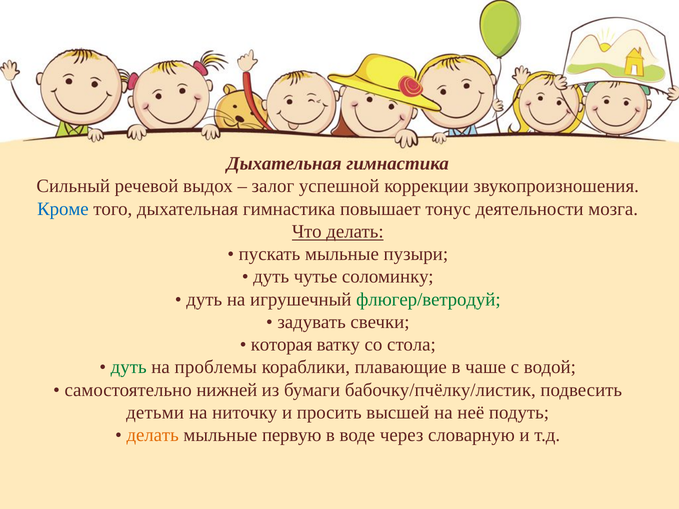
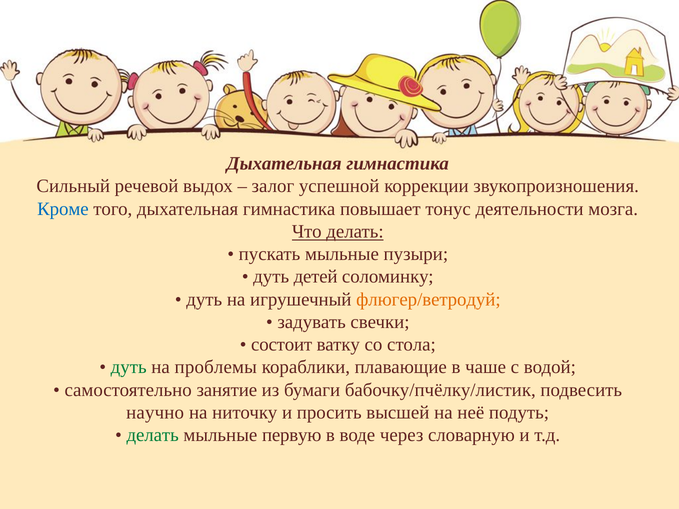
чутье: чутье -> детей
флюгер/ветродуй colour: green -> orange
которая: которая -> состоит
нижней: нижней -> занятие
детьми: детьми -> научно
делать at (153, 435) colour: orange -> green
